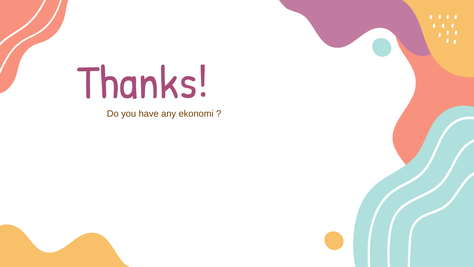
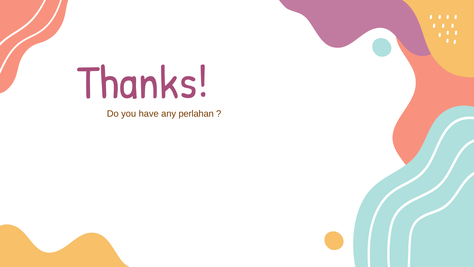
ekonomi: ekonomi -> perlahan
